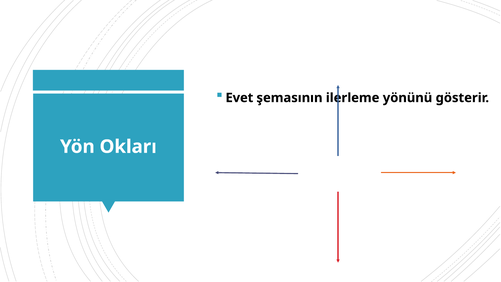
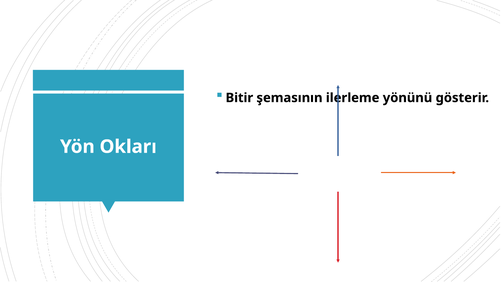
Evet: Evet -> Bitir
